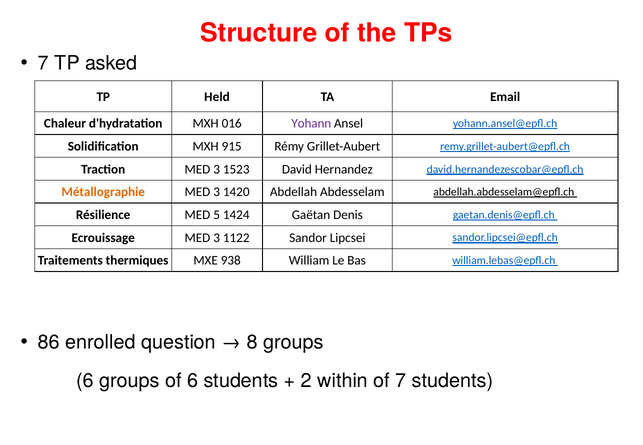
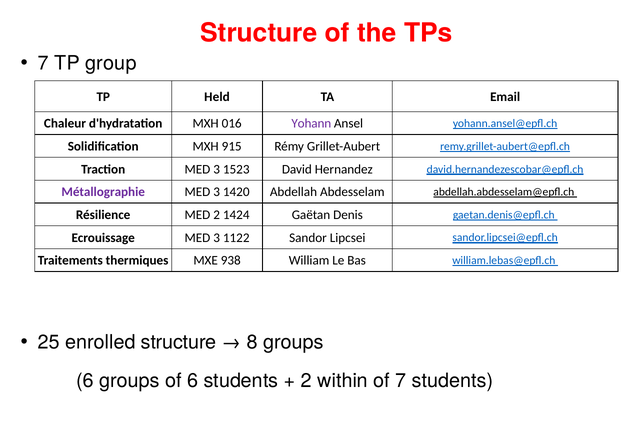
asked: asked -> group
Métallographie colour: orange -> purple
MED 5: 5 -> 2
86: 86 -> 25
enrolled question: question -> structure
